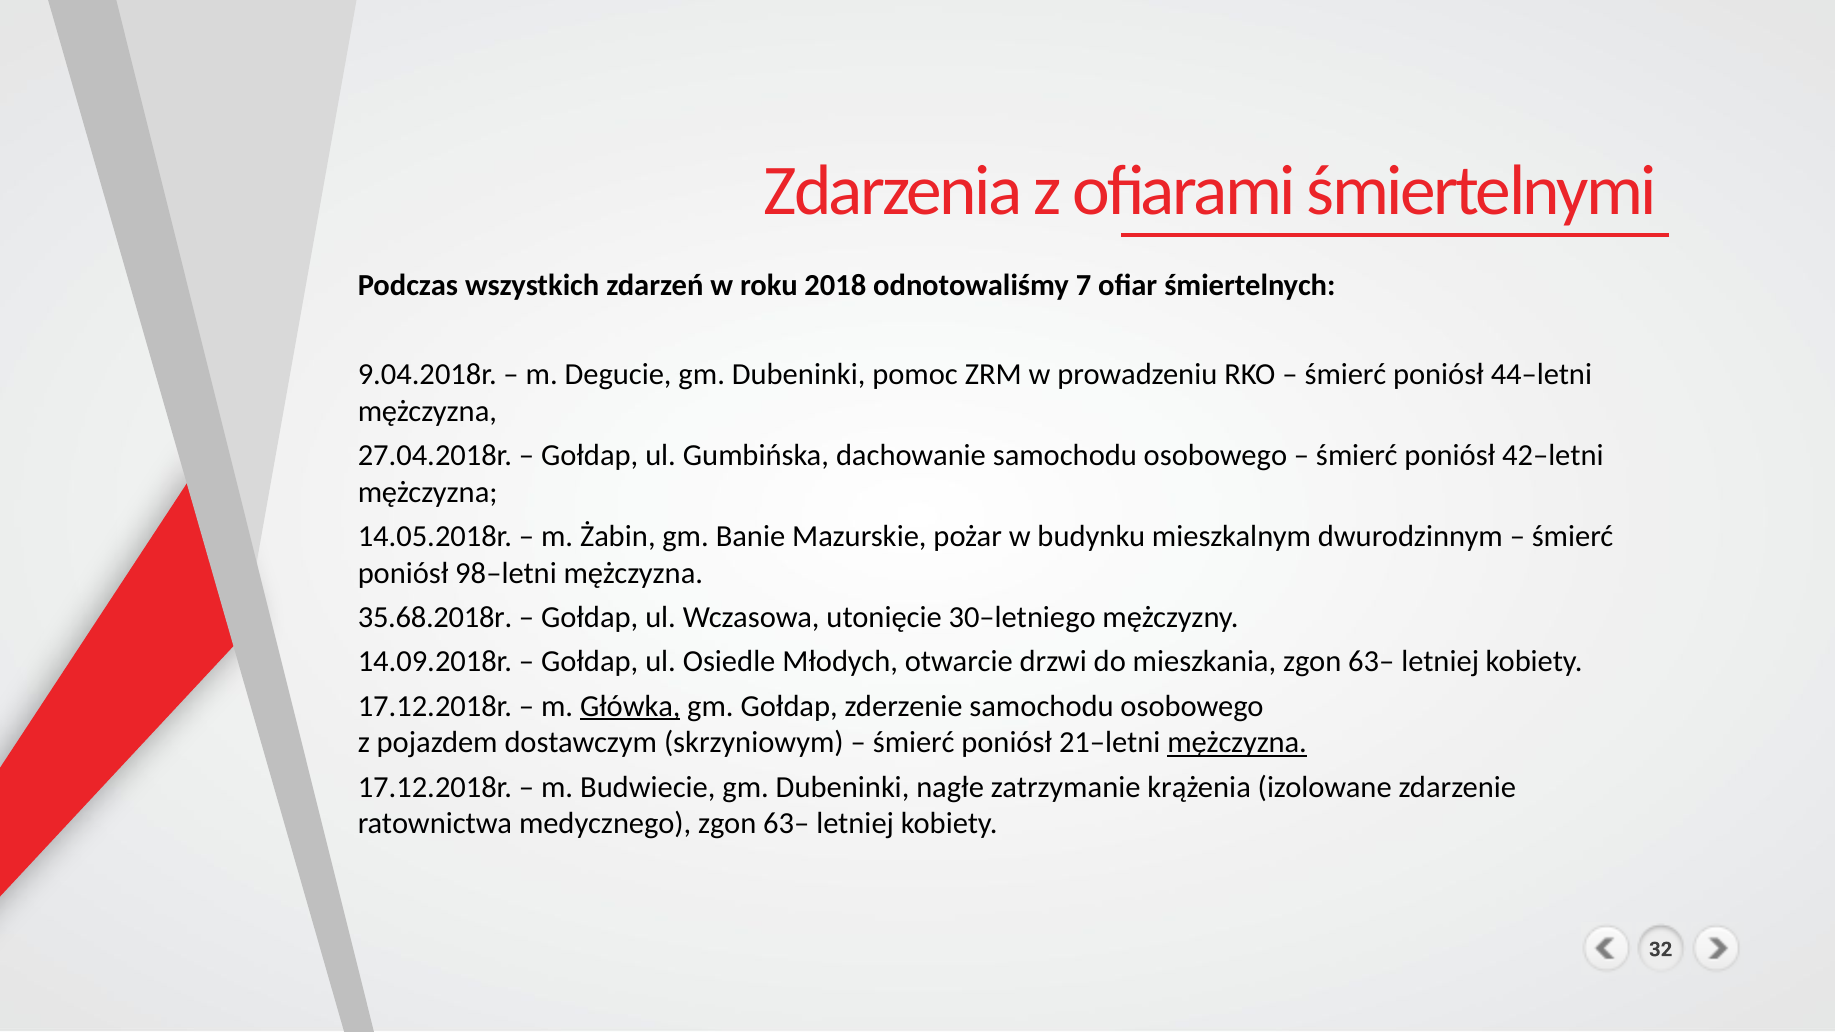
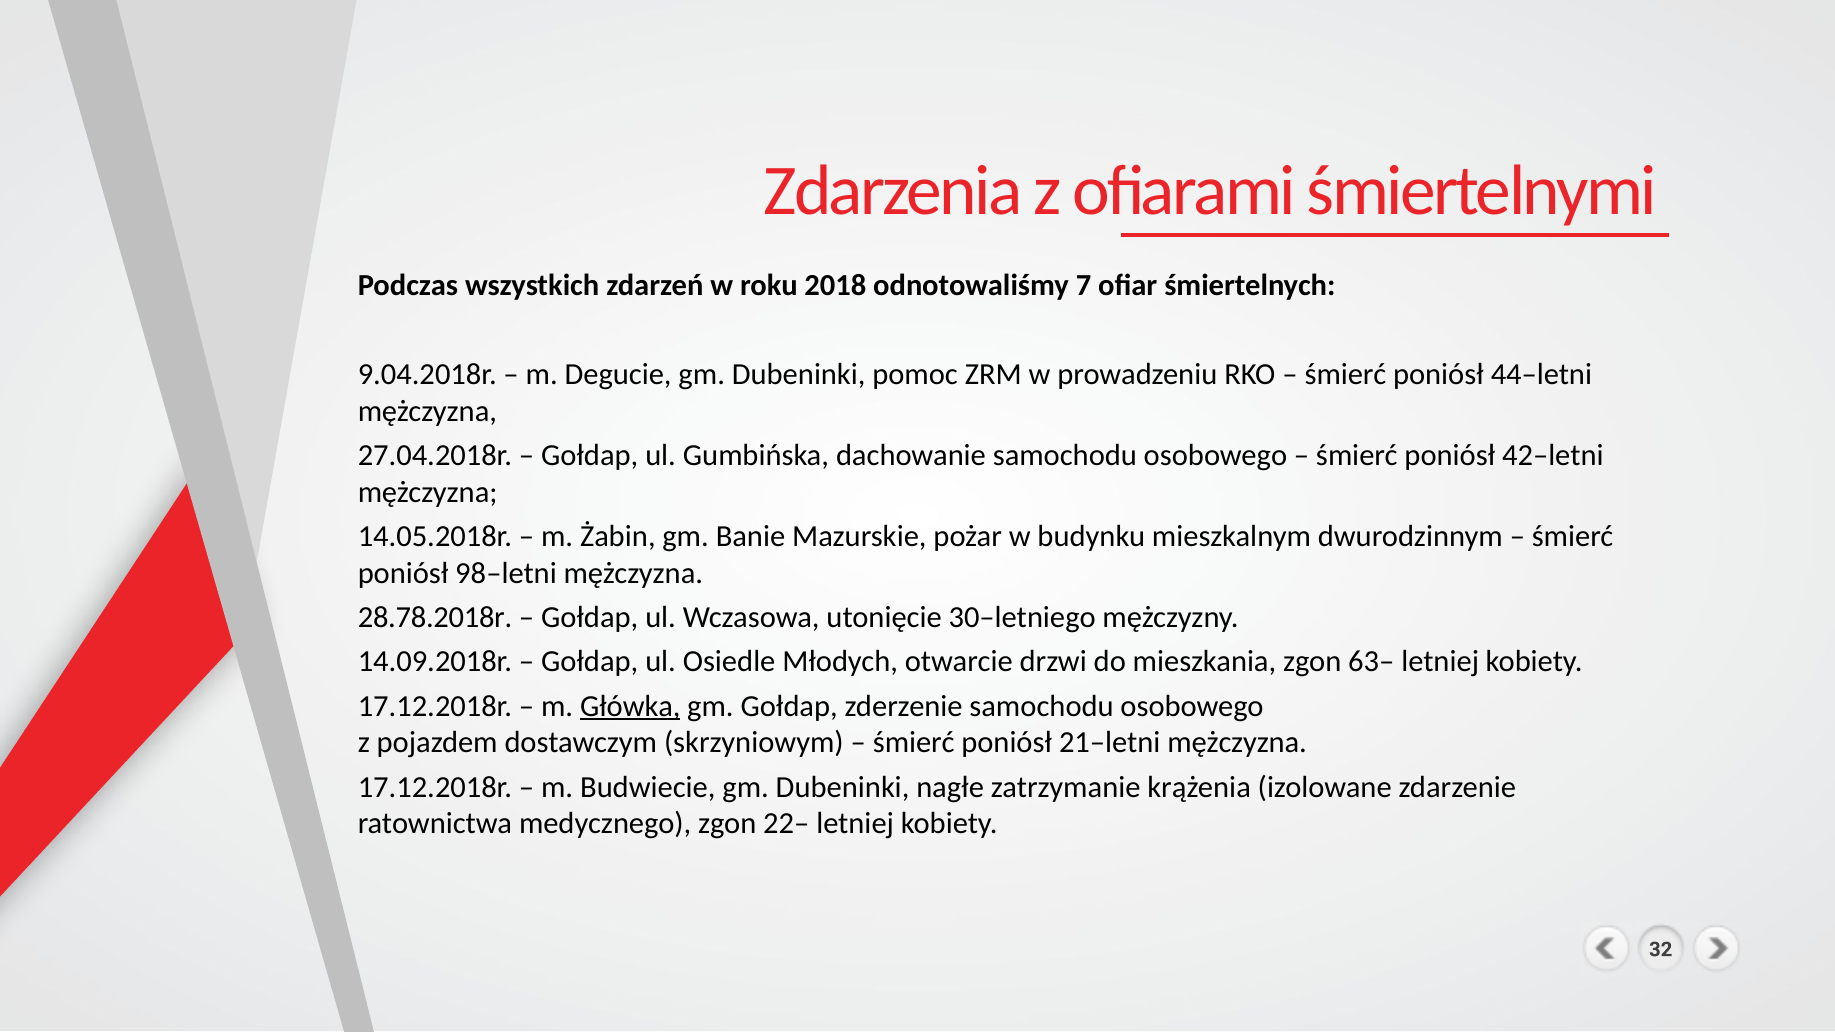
35.68.2018r: 35.68.2018r -> 28.78.2018r
mężczyzna at (1237, 743) underline: present -> none
medycznego zgon 63–: 63– -> 22–
